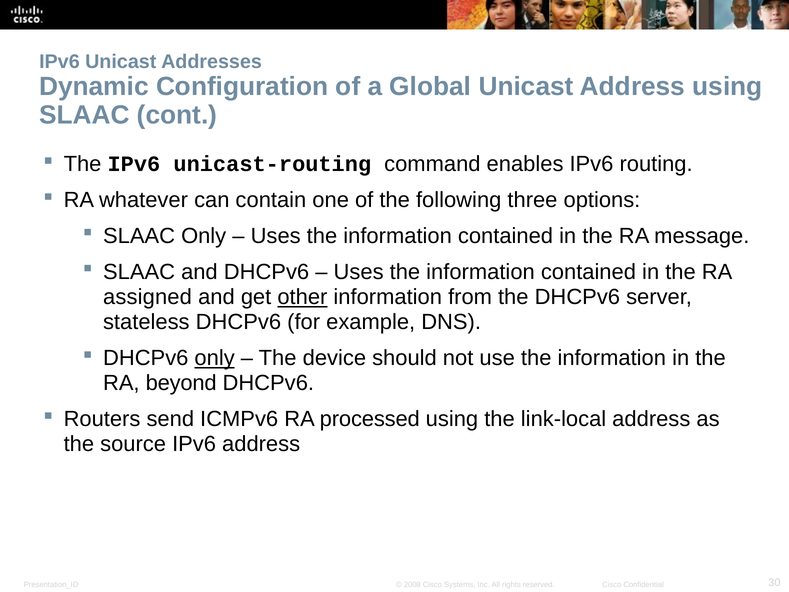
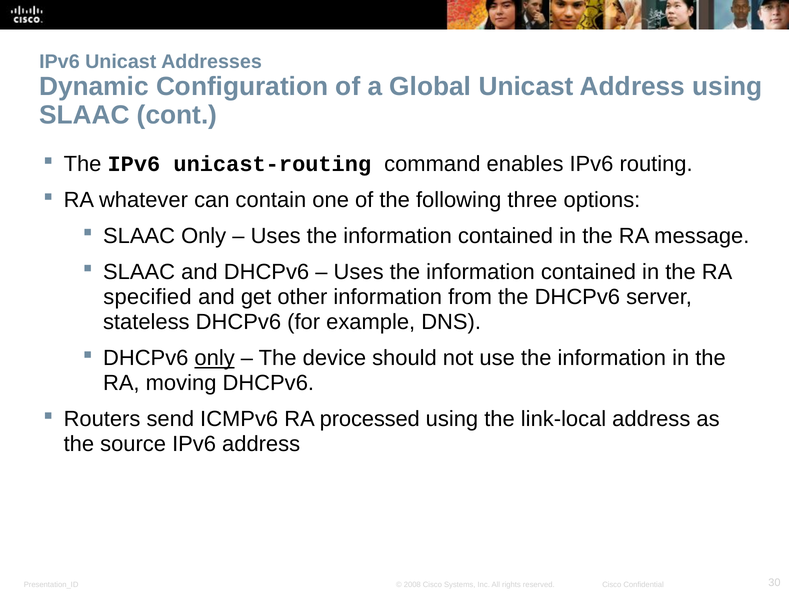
assigned: assigned -> specified
other underline: present -> none
beyond: beyond -> moving
